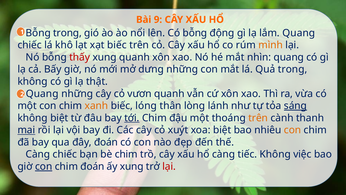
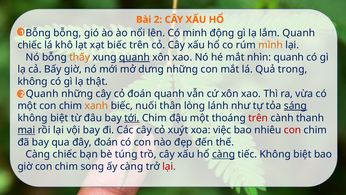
Bài 9: 9 -> 2
Bỗng trong: trong -> bỗng
Có bỗng: bỗng -> minh
lắm Quang: Quang -> Quanh
thấy colour: red -> orange
quanh at (135, 57) underline: none -> present
nhìn quang: quang -> quanh
Quang at (42, 94): Quang -> Quanh
cỏ vươn: vươn -> đoán
lóng: lóng -> nuối
trên at (258, 118) colour: orange -> red
xoa biệt: biệt -> việc
con at (293, 130) colour: orange -> red
bè chim: chim -> túng
càng at (224, 154) underline: none -> present
tiếc Không việc: việc -> biệt
con at (44, 166) underline: present -> none
chim đoán: đoán -> song
ấy xung: xung -> càng
